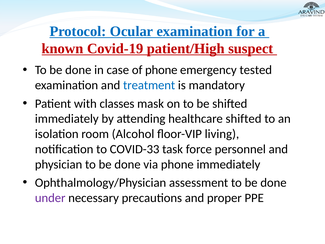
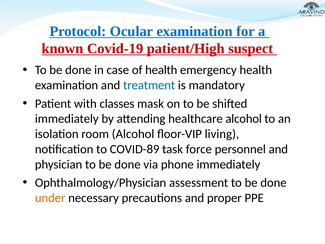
of phone: phone -> health
emergency tested: tested -> health
healthcare shifted: shifted -> alcohol
COVID-33: COVID-33 -> COVID-89
under colour: purple -> orange
